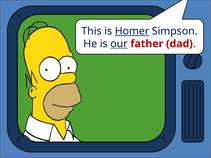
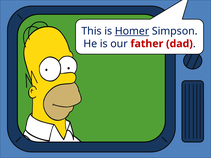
our underline: present -> none
